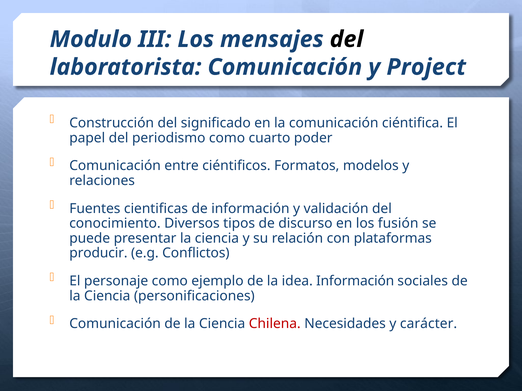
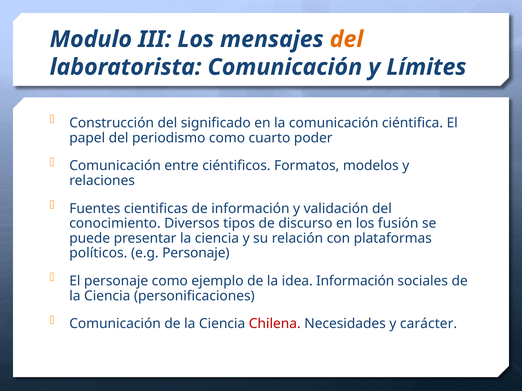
del at (347, 39) colour: black -> orange
Project: Project -> Límites
producir: producir -> políticos
e.g Conflictos: Conflictos -> Personaje
